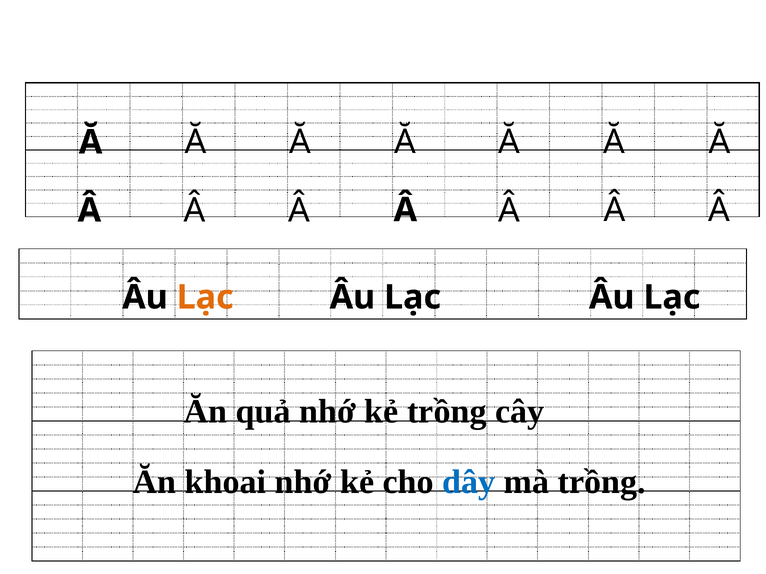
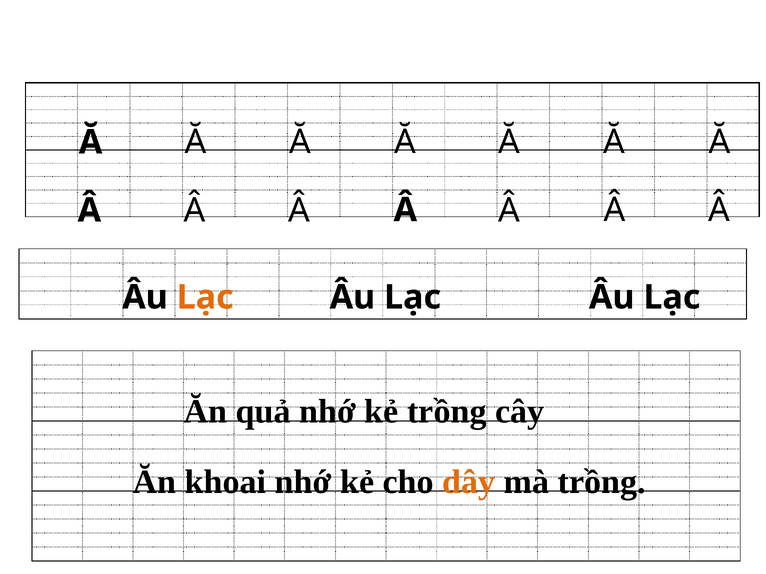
dây colour: blue -> orange
